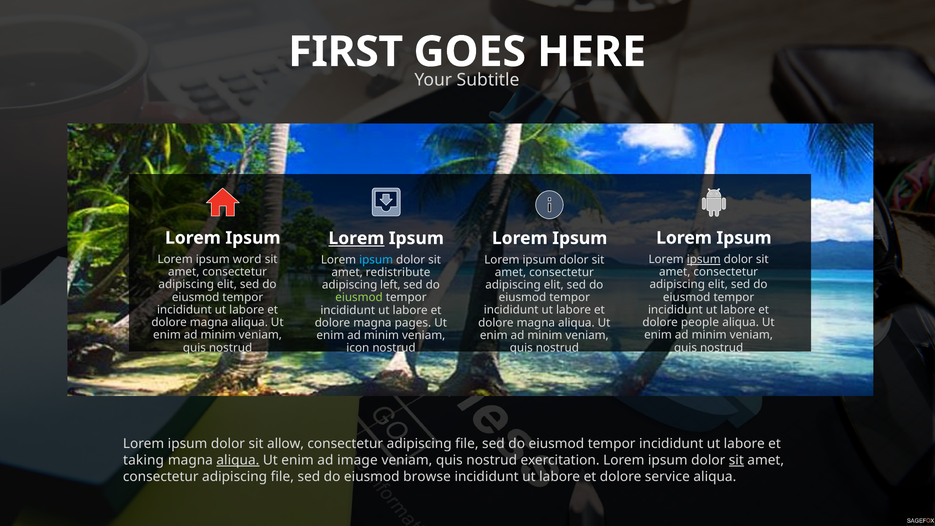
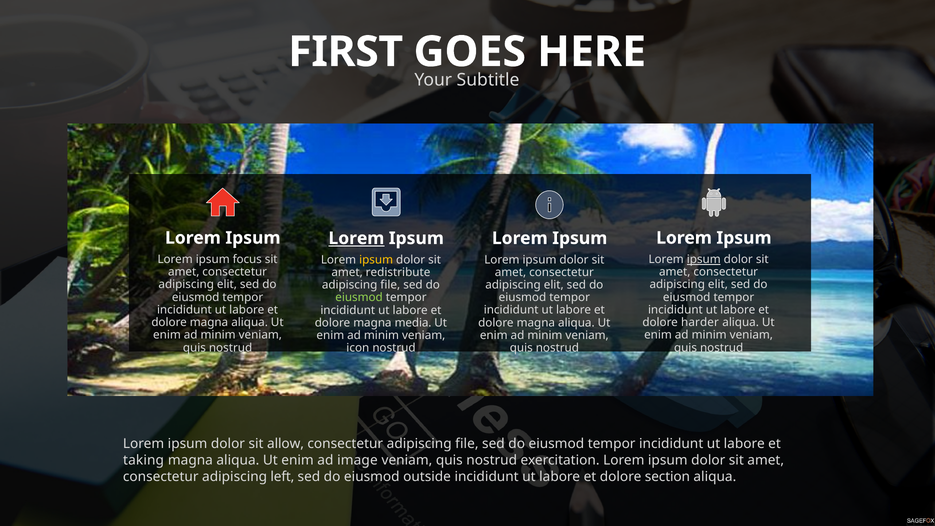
word: word -> focus
ipsum at (376, 260) colour: light blue -> yellow
left at (390, 285): left -> file
people: people -> harder
pages: pages -> media
aliqua at (238, 460) underline: present -> none
sit at (736, 460) underline: present -> none
file at (282, 477): file -> left
browse: browse -> outside
service: service -> section
